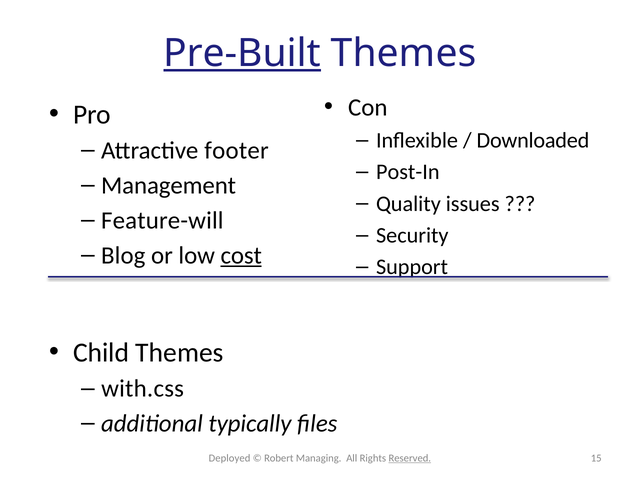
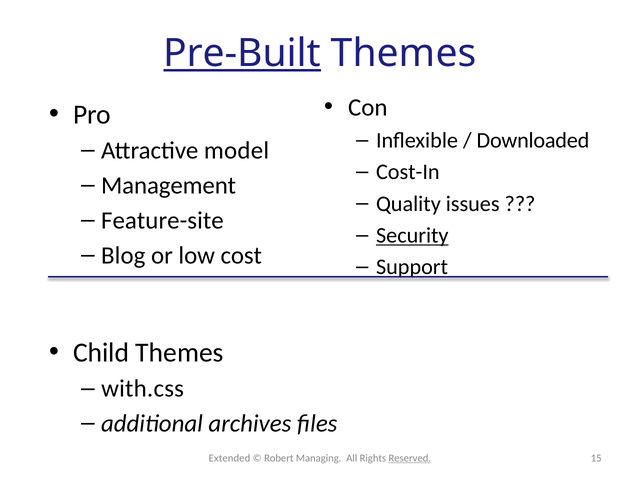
footer: footer -> model
Post-In: Post-In -> Cost-In
Feature-will: Feature-will -> Feature-site
Security underline: none -> present
cost underline: present -> none
typically: typically -> archives
Deployed: Deployed -> Extended
